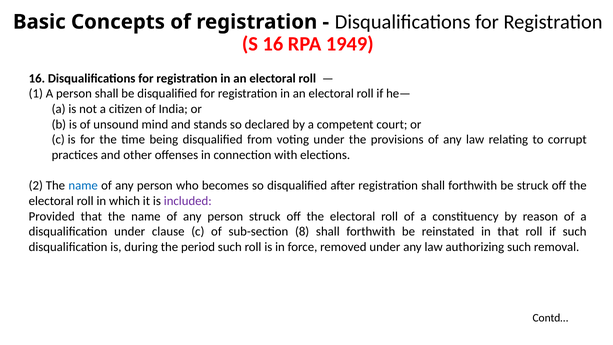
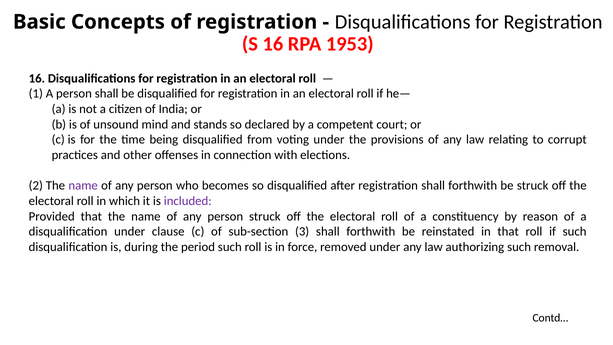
1949: 1949 -> 1953
name at (83, 186) colour: blue -> purple
8: 8 -> 3
